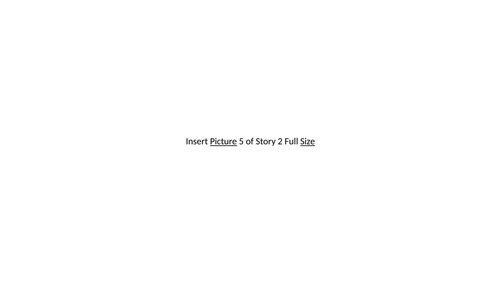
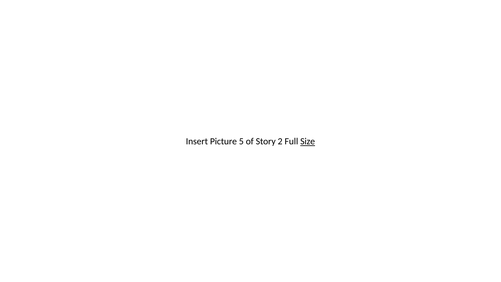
Picture underline: present -> none
